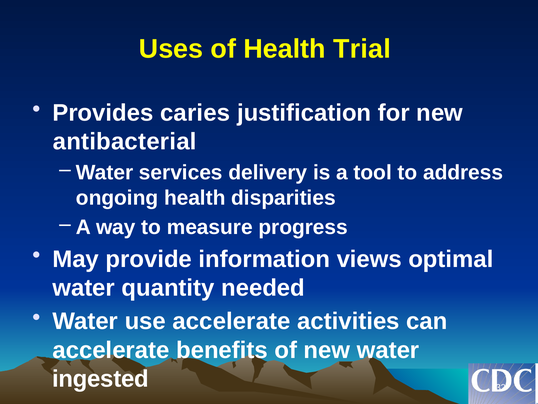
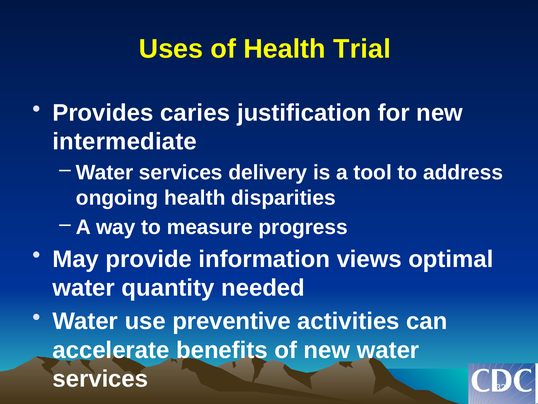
antibacterial: antibacterial -> intermediate
use accelerate: accelerate -> preventive
ingested at (100, 378): ingested -> services
